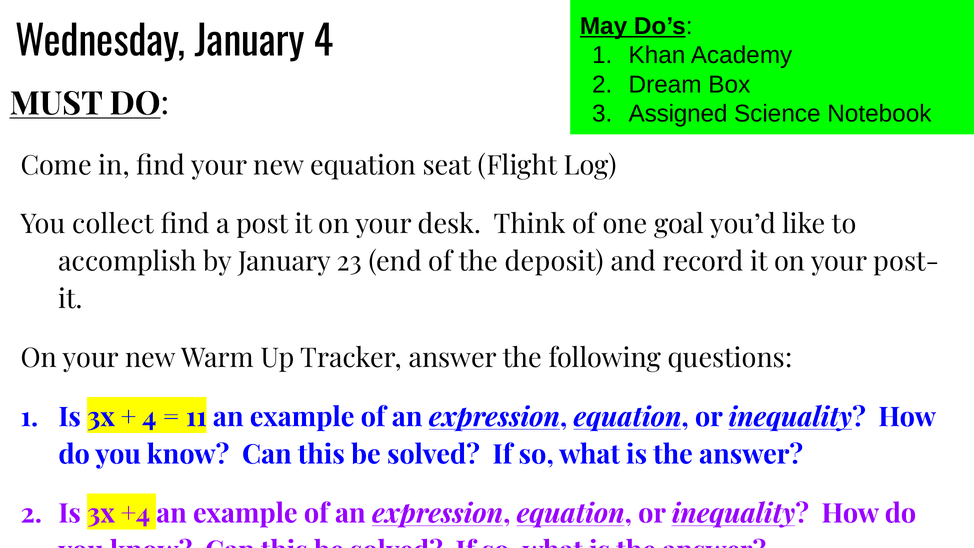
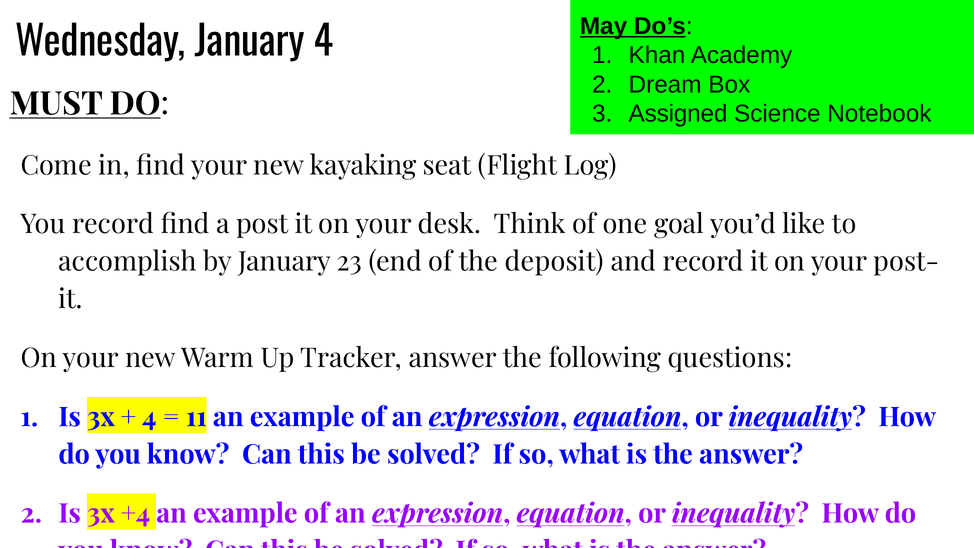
new equation: equation -> kayaking
You collect: collect -> record
